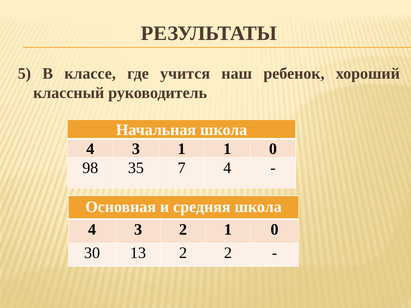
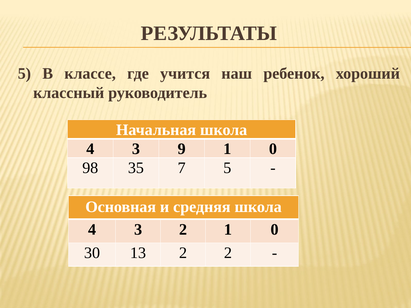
3 1: 1 -> 9
7 4: 4 -> 5
